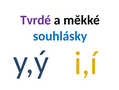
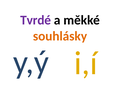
souhlásky colour: blue -> orange
